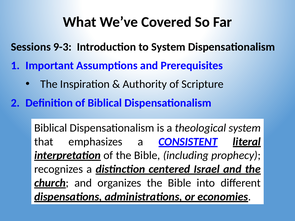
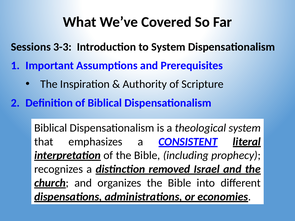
9-3: 9-3 -> 3-3
centered: centered -> removed
